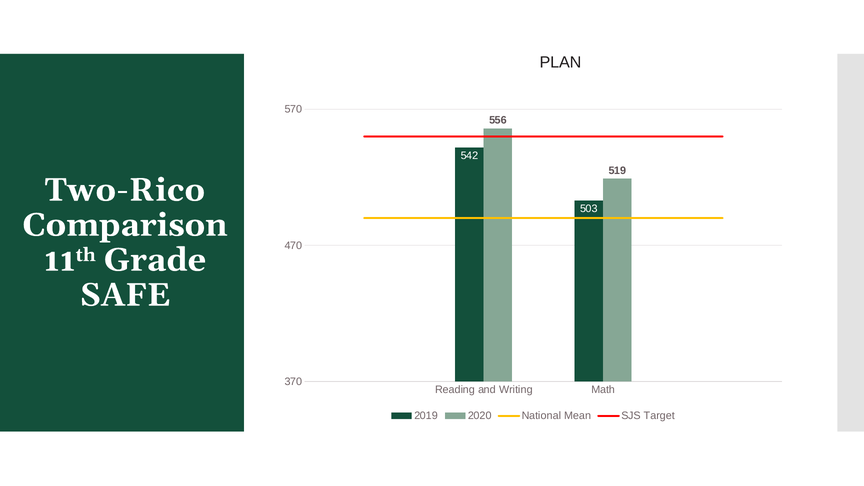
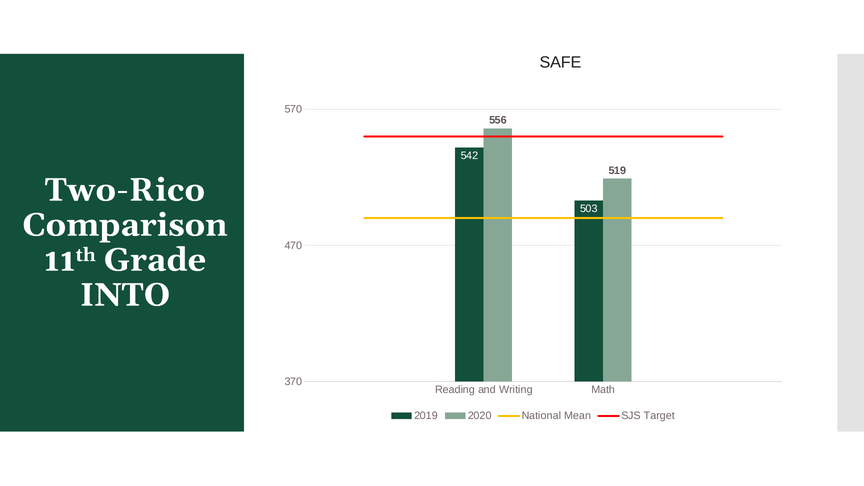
PLAN: PLAN -> SAFE
SAFE: SAFE -> INTO
